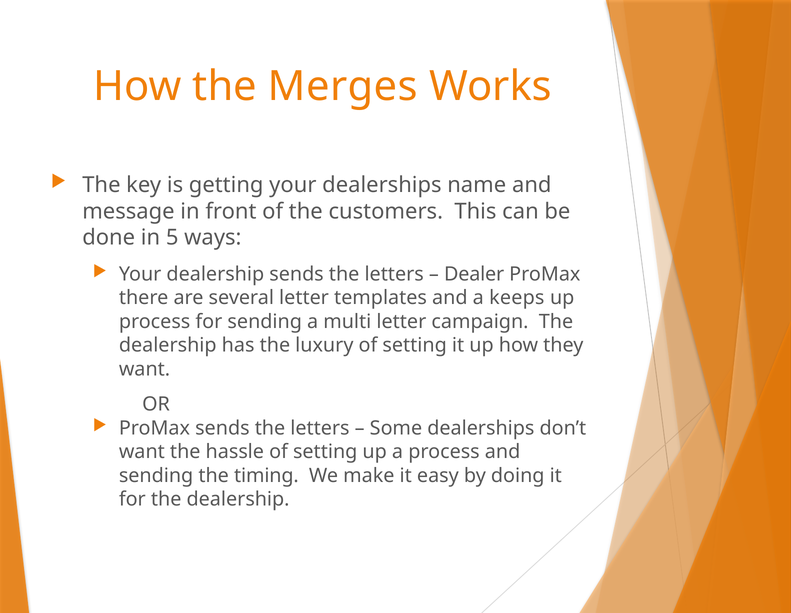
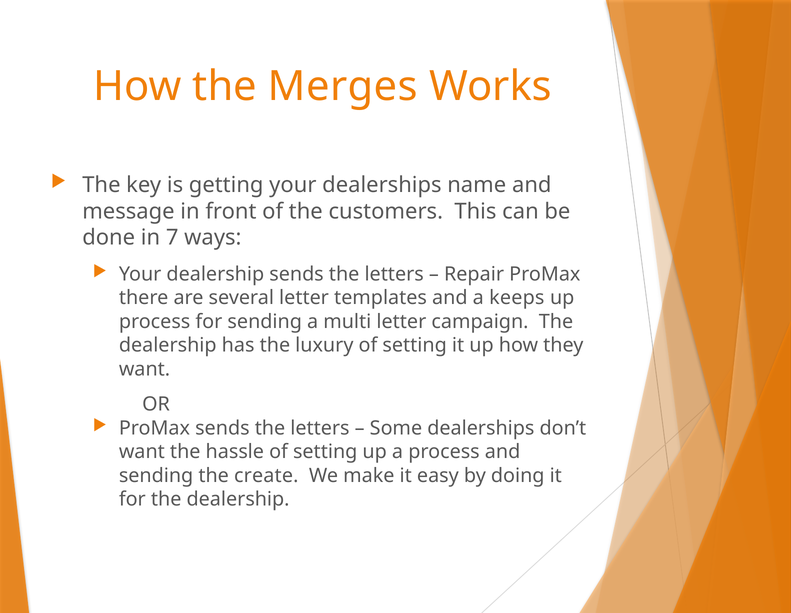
5: 5 -> 7
Dealer: Dealer -> Repair
timing: timing -> create
